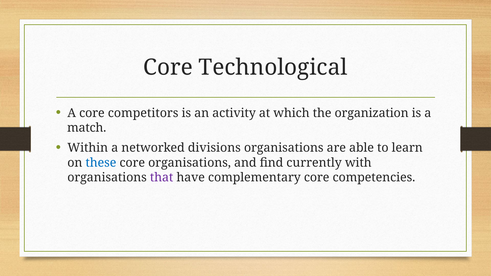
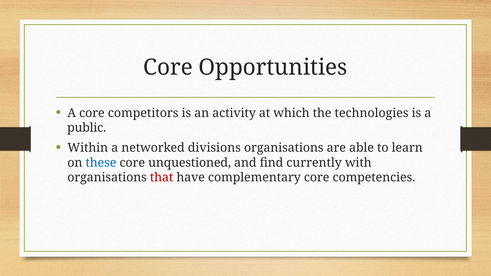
Technological: Technological -> Opportunities
organization: organization -> technologies
match: match -> public
core organisations: organisations -> unquestioned
that colour: purple -> red
